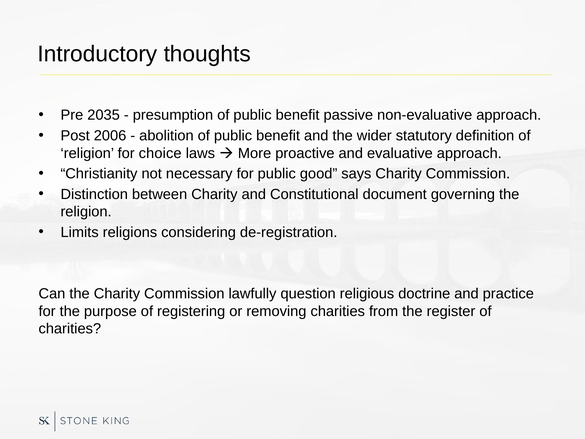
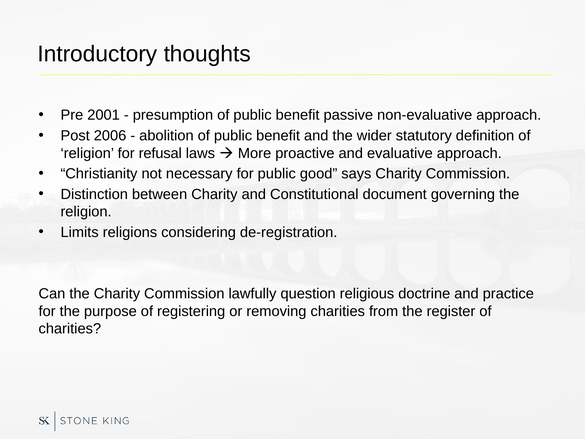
2035: 2035 -> 2001
choice: choice -> refusal
